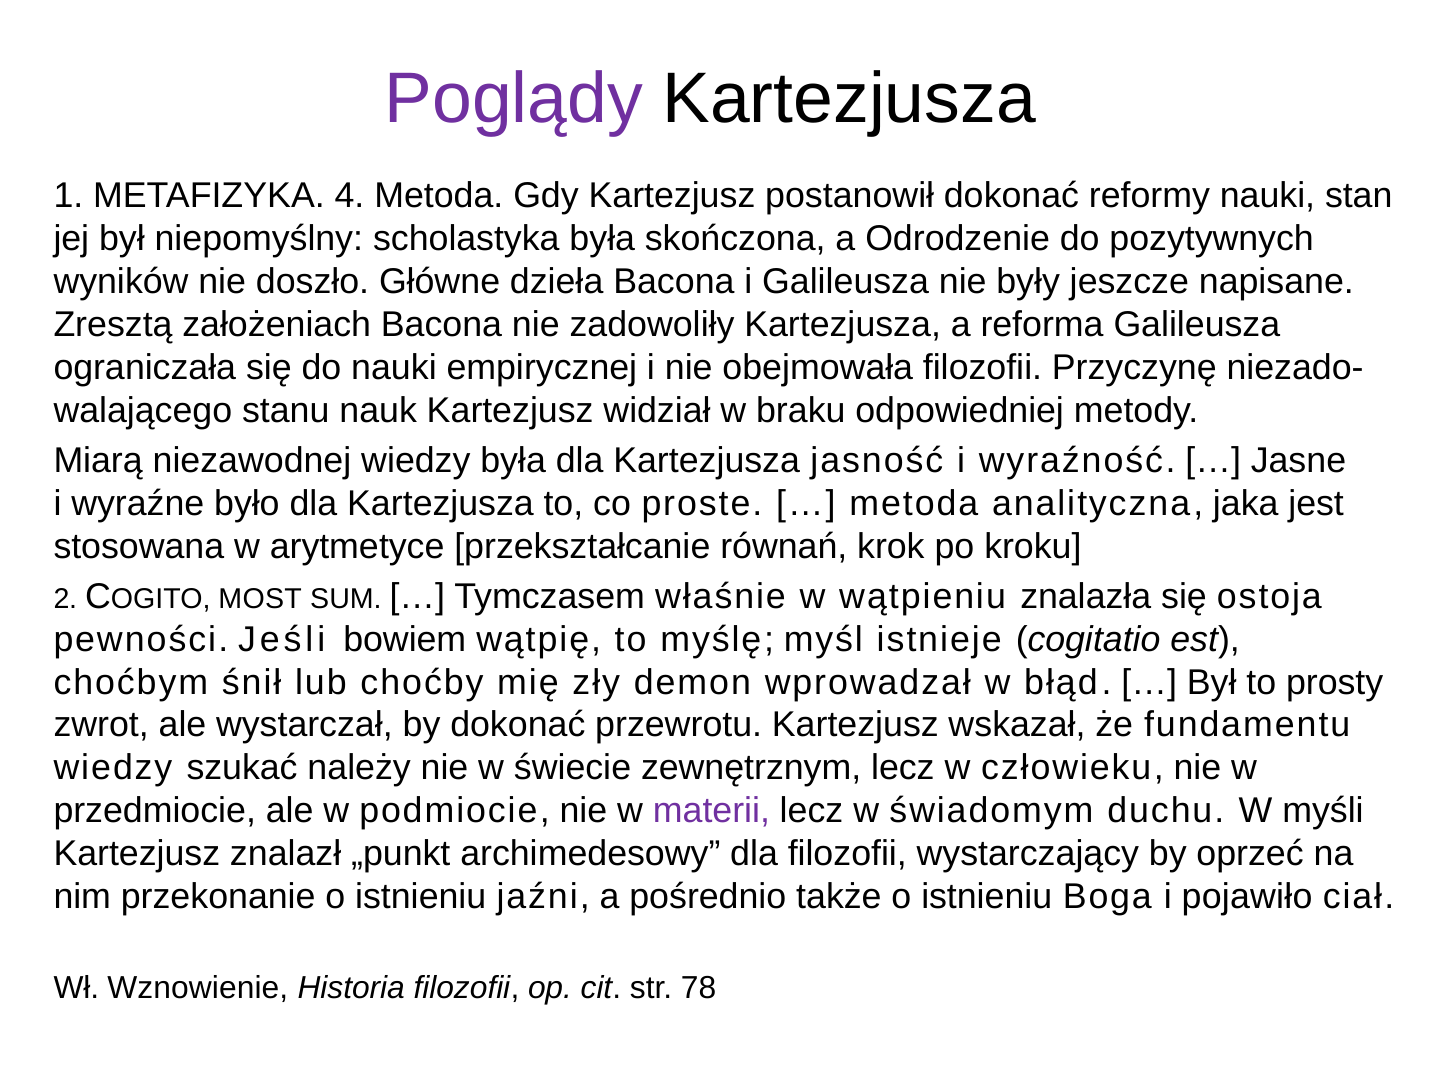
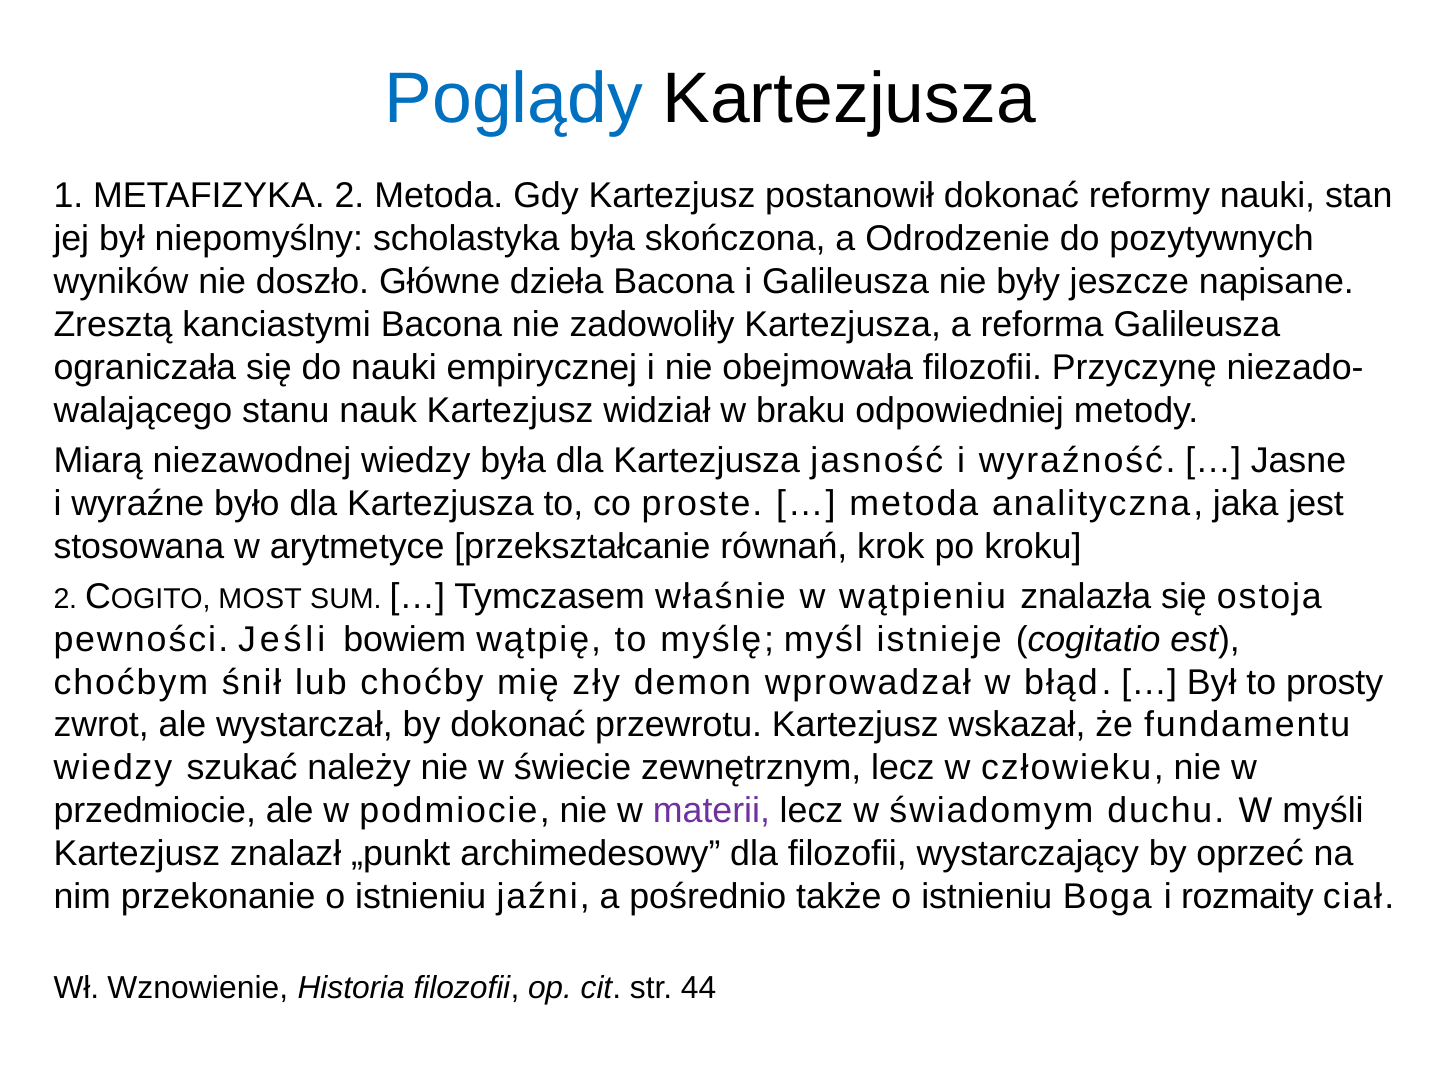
Poglądy colour: purple -> blue
METAFIZYKA 4: 4 -> 2
założeniach: założeniach -> kanciastymi
pojawiło: pojawiło -> rozmaity
78: 78 -> 44
